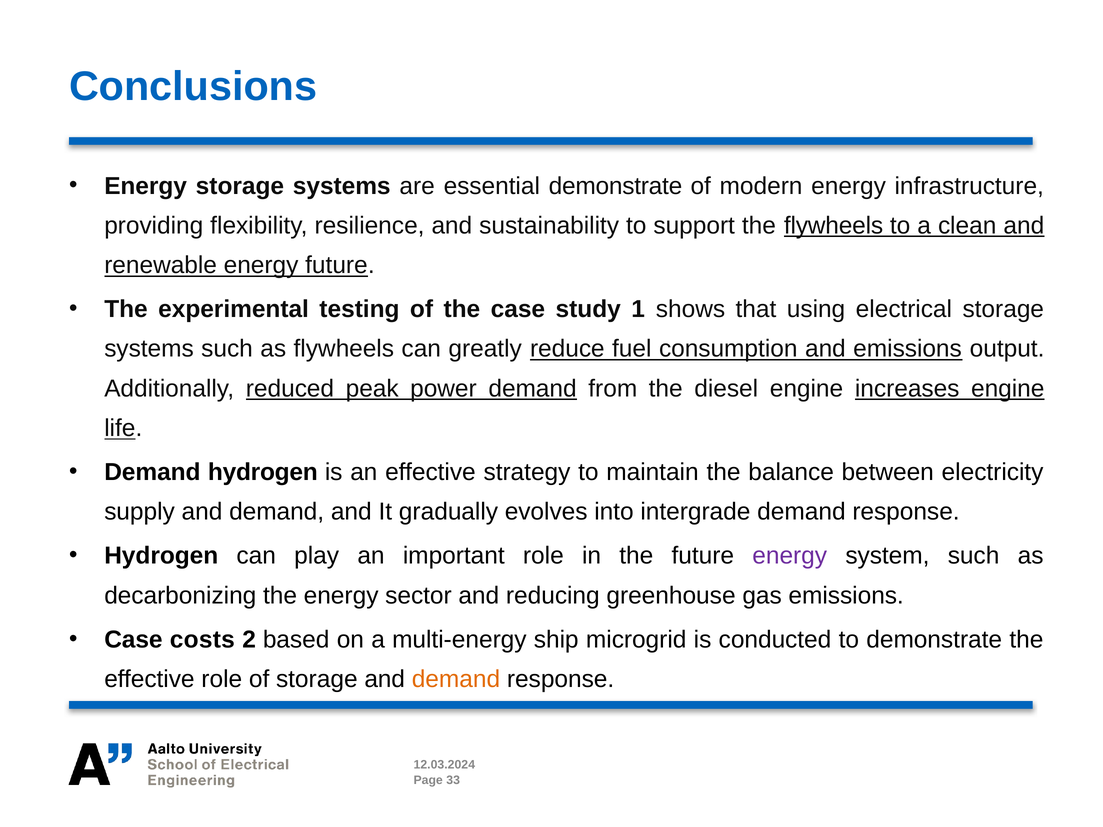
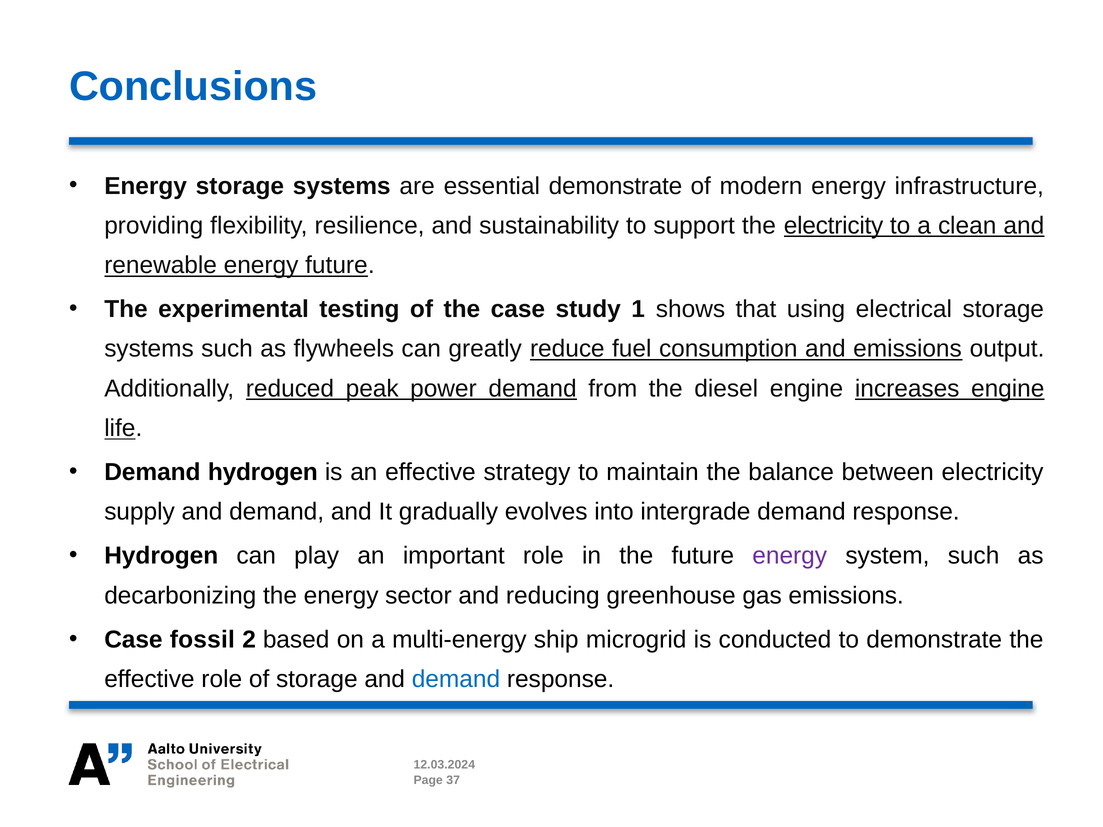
the flywheels: flywheels -> electricity
costs: costs -> fossil
demand at (456, 679) colour: orange -> blue
33: 33 -> 37
